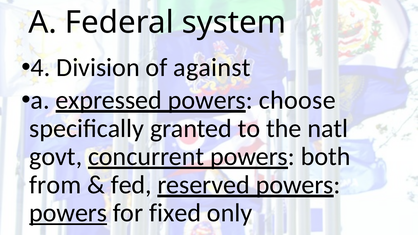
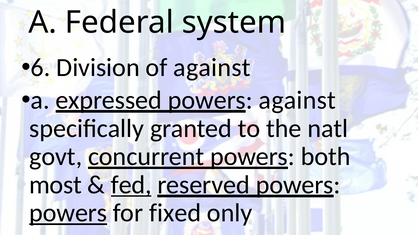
4: 4 -> 6
powers choose: choose -> against
from: from -> most
fed underline: none -> present
